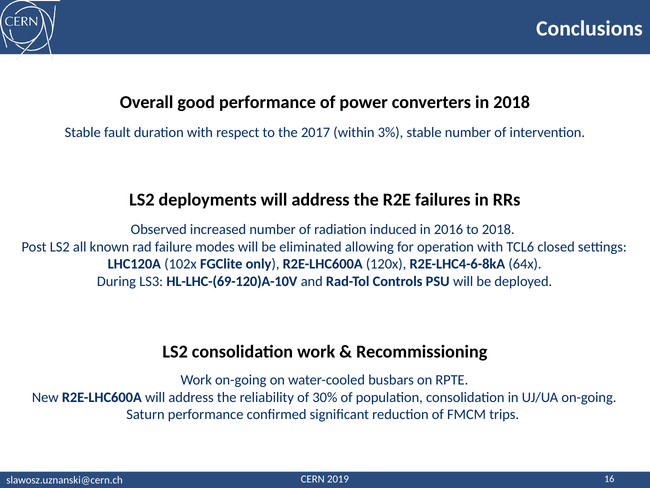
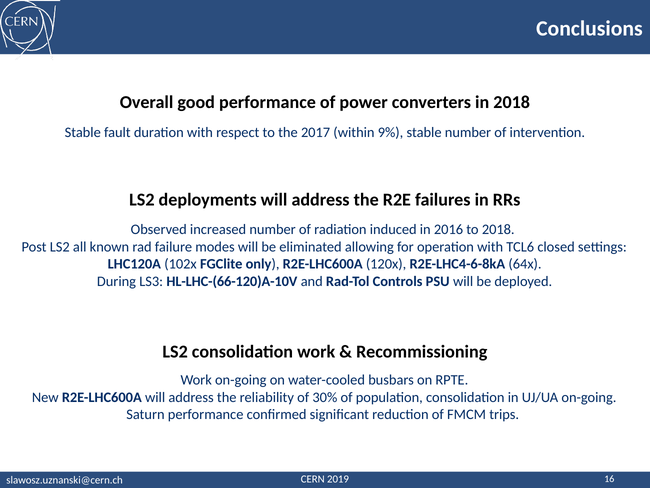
3%: 3% -> 9%
HL-LHC-(69-120)A-10V: HL-LHC-(69-120)A-10V -> HL-LHC-(66-120)A-10V
